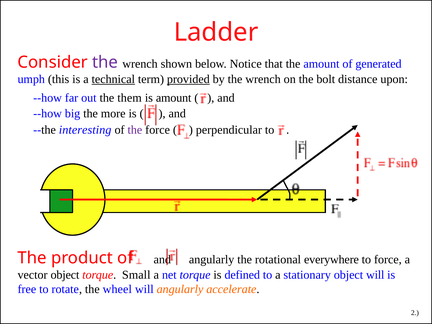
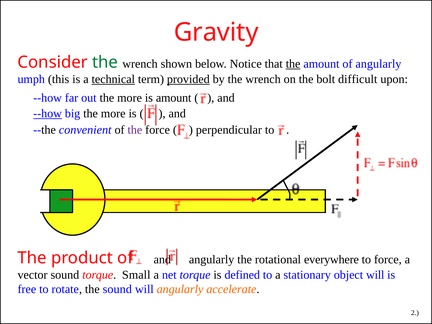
Ladder: Ladder -> Gravity
the at (105, 62) colour: purple -> green
the at (293, 64) underline: none -> present
of generated: generated -> angularly
distance: distance -> difficult
out the them: them -> more
--how at (48, 114) underline: none -> present
interesting: interesting -> convenient
vector object: object -> sound
the wheel: wheel -> sound
